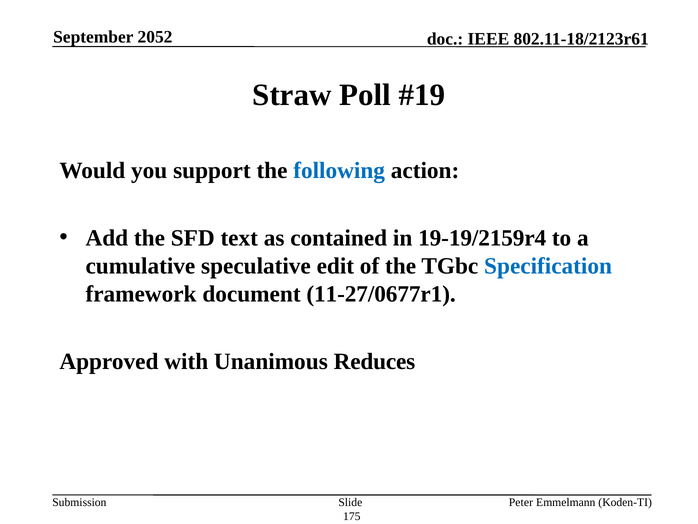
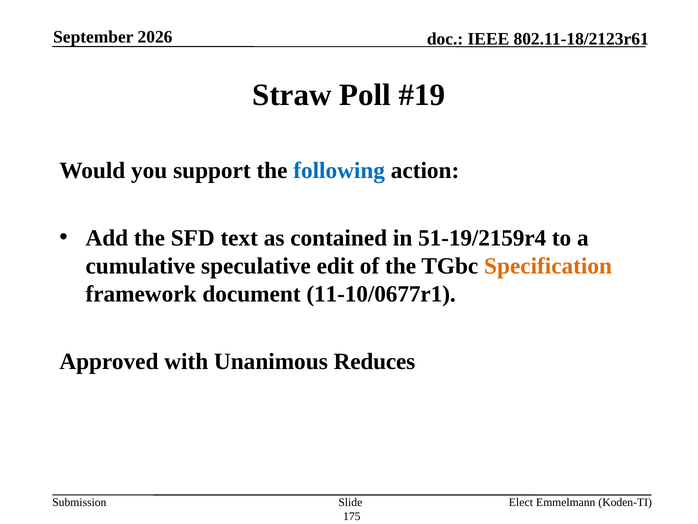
2052: 2052 -> 2026
19-19/2159r4: 19-19/2159r4 -> 51-19/2159r4
Specification colour: blue -> orange
11-27/0677r1: 11-27/0677r1 -> 11-10/0677r1
Peter: Peter -> Elect
